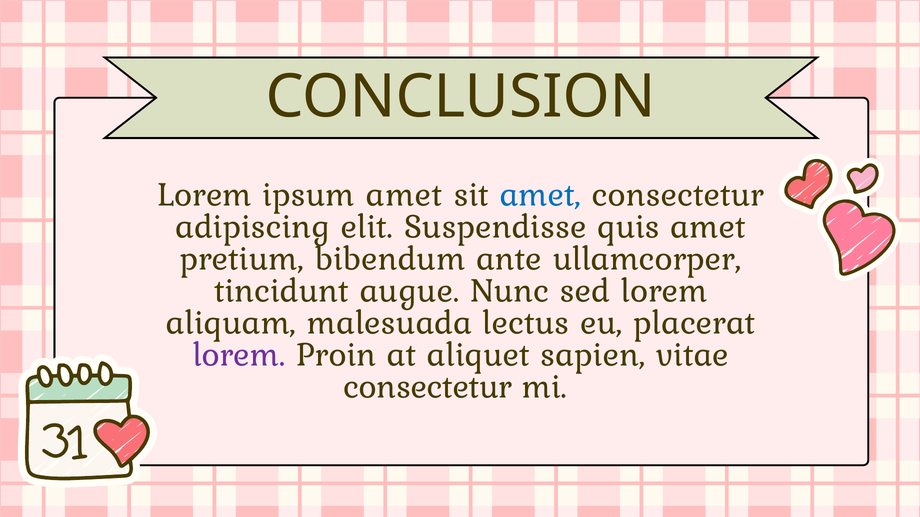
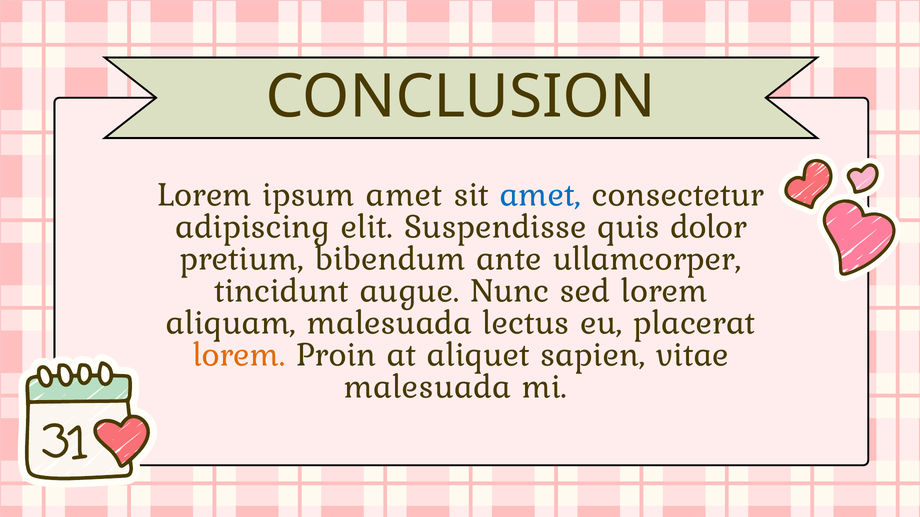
quis amet: amet -> dolor
lorem at (239, 355) colour: purple -> orange
consectetur at (428, 387): consectetur -> malesuada
